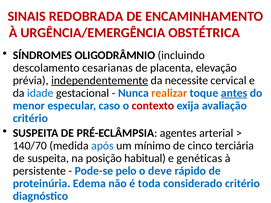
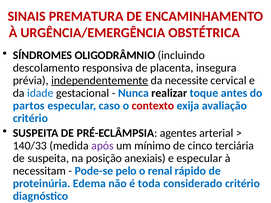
REDOBRADA: REDOBRADA -> PREMATURA
cesarianas: cesarianas -> responsiva
elevação: elevação -> insegura
realizar colour: orange -> black
antes underline: present -> none
menor: menor -> partos
140/70: 140/70 -> 140/33
após colour: blue -> purple
habitual: habitual -> anexiais
e genéticas: genéticas -> especular
persistente: persistente -> necessitam
deve: deve -> renal
